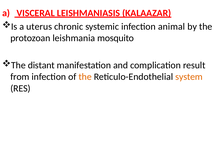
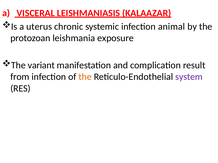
mosquito: mosquito -> exposure
distant: distant -> variant
system colour: orange -> purple
